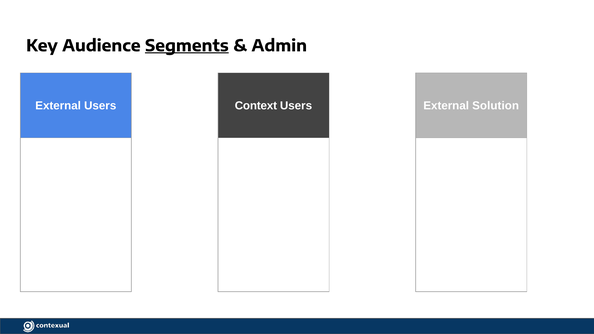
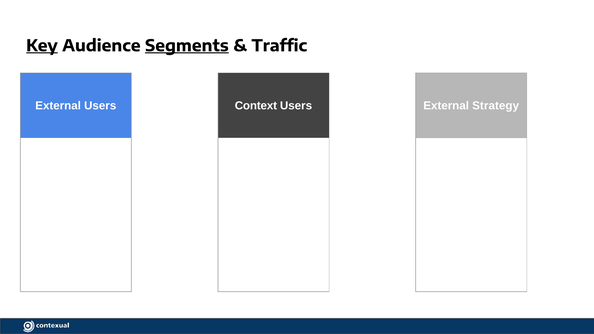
Key underline: none -> present
Admin: Admin -> Traffic
Solution: Solution -> Strategy
